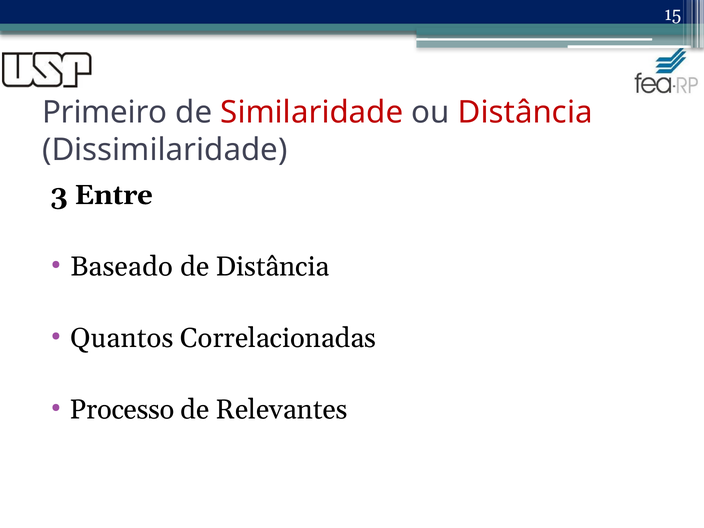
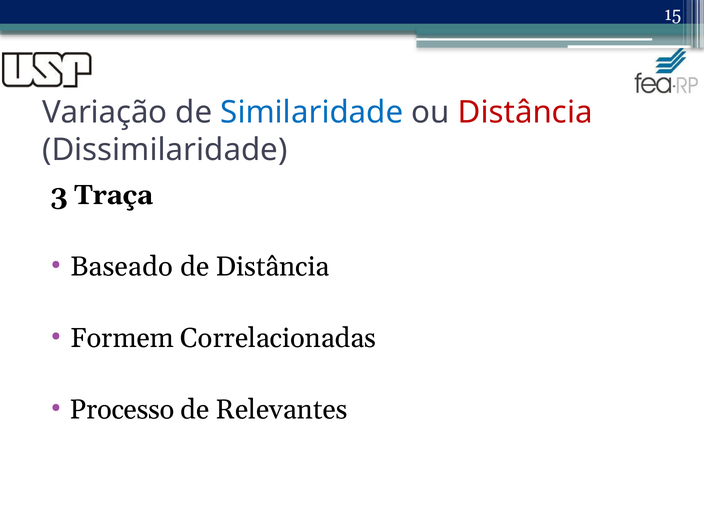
Primeiro: Primeiro -> Variação
Similaridade colour: red -> blue
Entre: Entre -> Traça
Quantos: Quantos -> Formem
